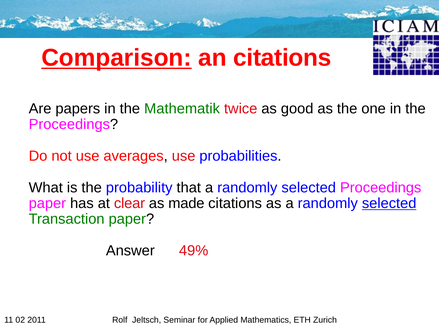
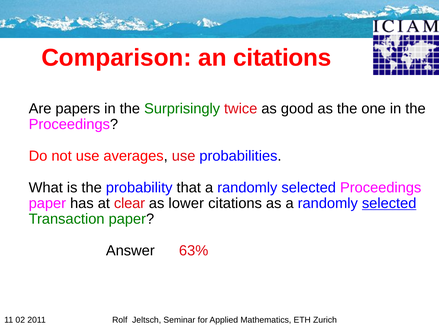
Comparison underline: present -> none
Mathematik: Mathematik -> Surprisingly
made: made -> lower
49%: 49% -> 63%
